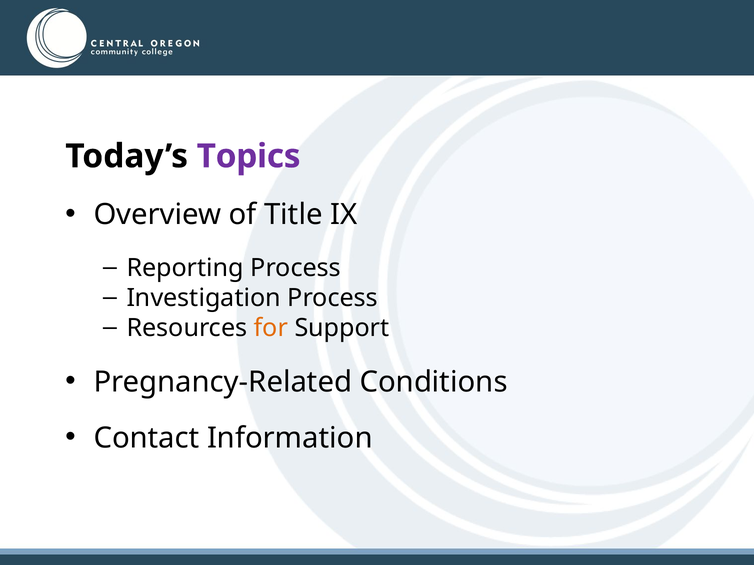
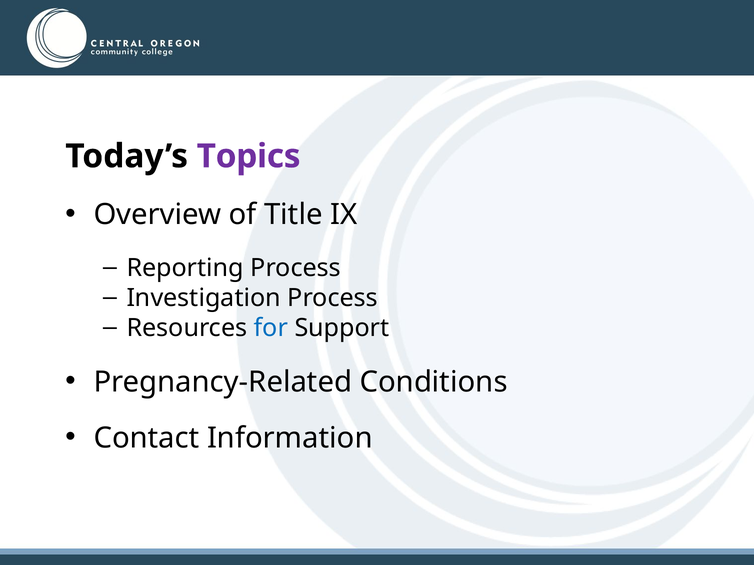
for colour: orange -> blue
